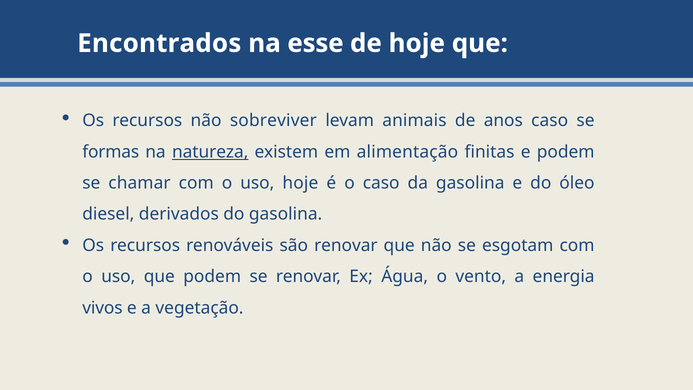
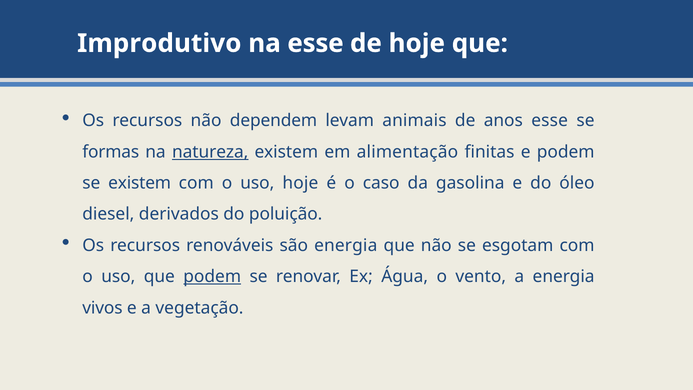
Encontrados: Encontrados -> Improdutivo
sobreviver: sobreviver -> dependem
anos caso: caso -> esse
se chamar: chamar -> existem
do gasolina: gasolina -> poluição
são renovar: renovar -> energia
podem at (212, 277) underline: none -> present
